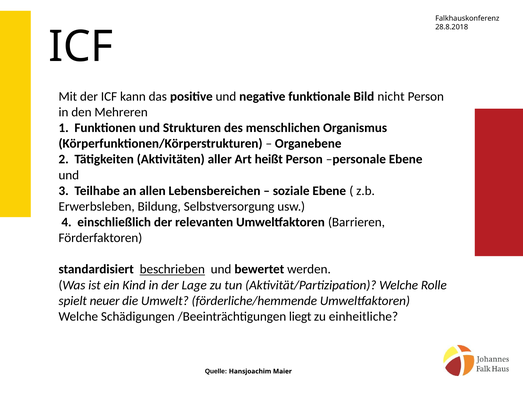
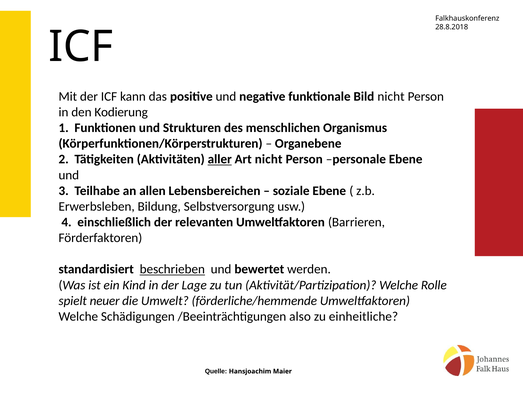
Mehreren: Mehreren -> Kodierung
aller underline: none -> present
Art heißt: heißt -> nicht
liegt: liegt -> also
